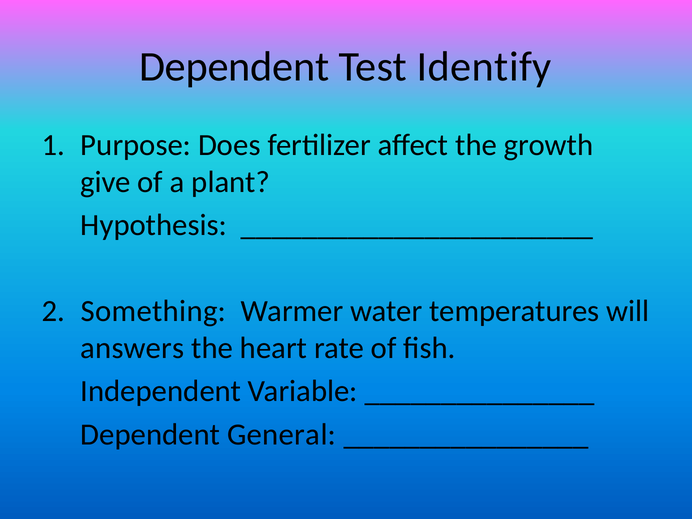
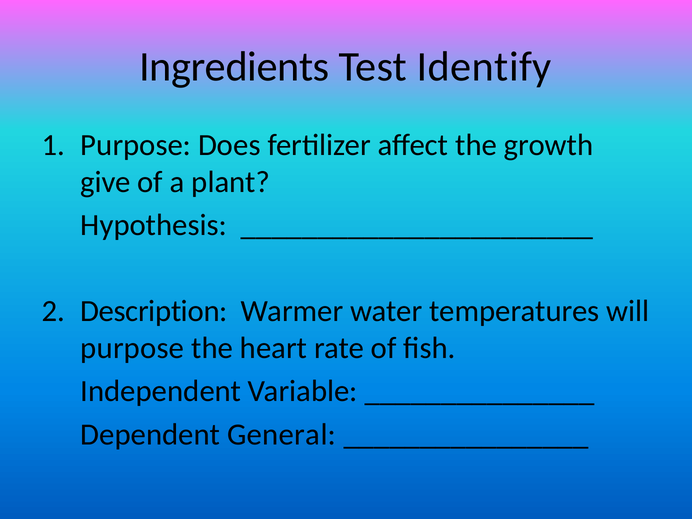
Dependent at (234, 67): Dependent -> Ingredients
Something: Something -> Description
answers at (132, 348): answers -> purpose
